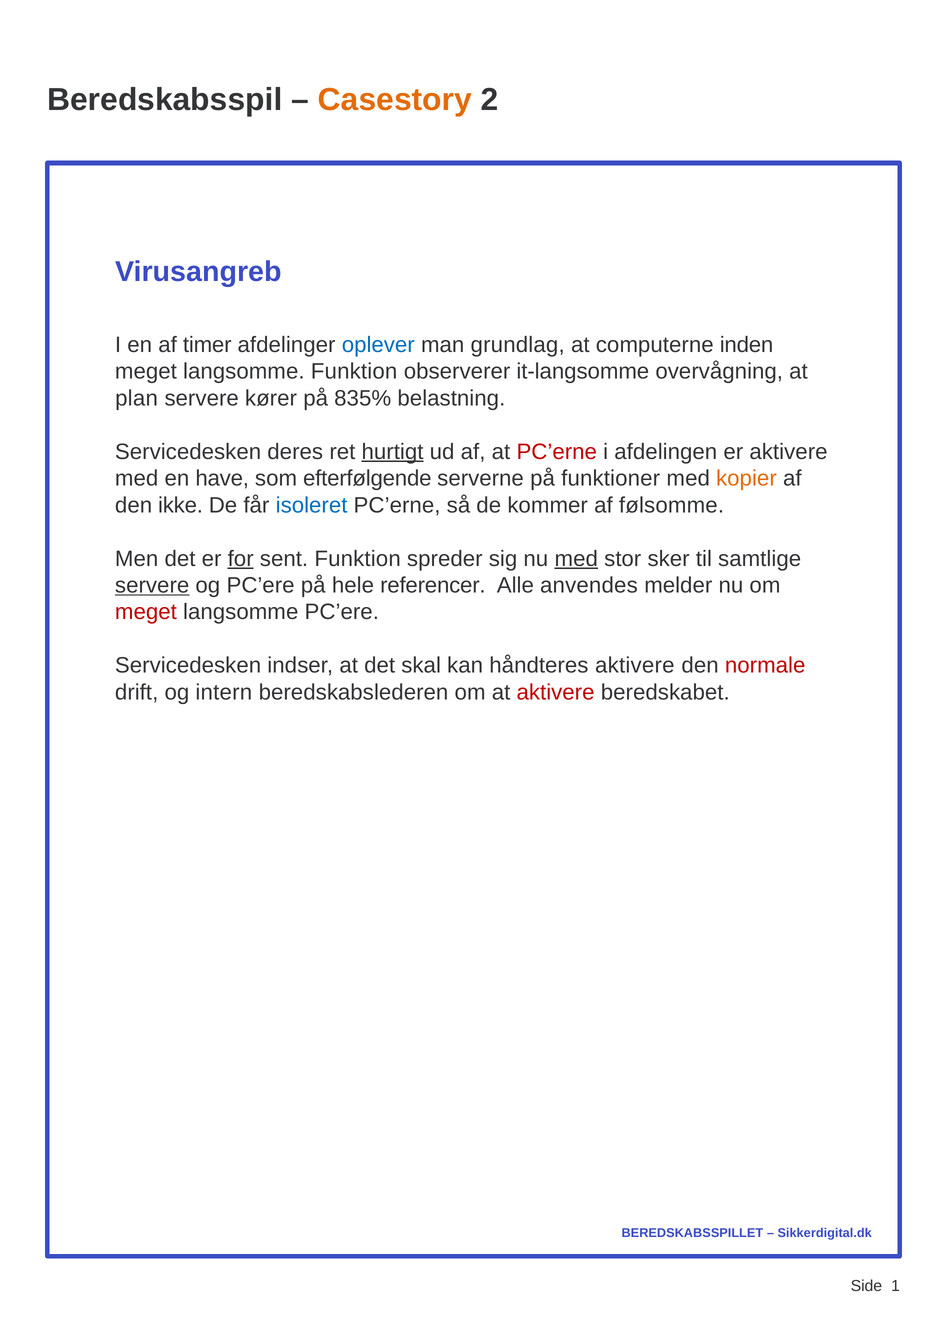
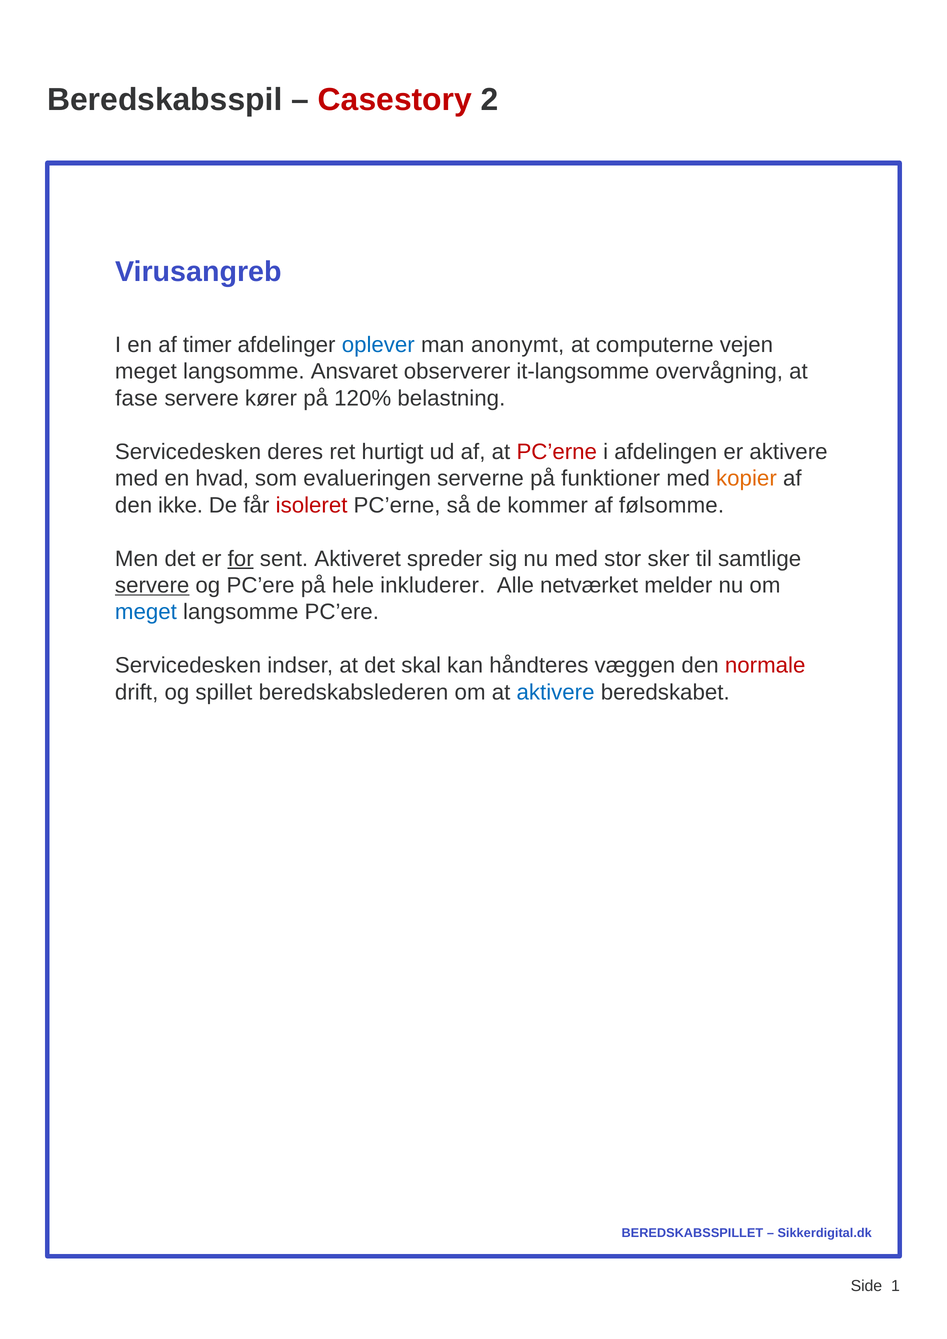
Casestory colour: orange -> red
grundlag: grundlag -> anonymt
inden: inden -> vejen
langsomme Funktion: Funktion -> Ansvaret
plan: plan -> fase
835%: 835% -> 120%
hurtigt underline: present -> none
have: have -> hvad
efterfølgende: efterfølgende -> evalueringen
isoleret colour: blue -> red
sent Funktion: Funktion -> Aktiveret
med at (576, 559) underline: present -> none
referencer: referencer -> inkluderer
anvendes: anvendes -> netværket
meget at (146, 612) colour: red -> blue
håndteres aktivere: aktivere -> væggen
intern: intern -> spillet
aktivere at (556, 693) colour: red -> blue
